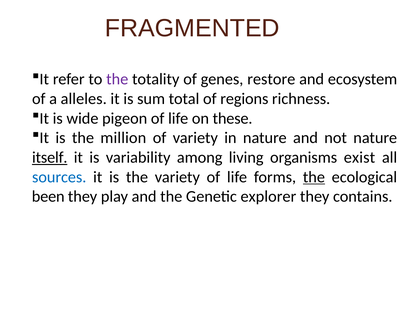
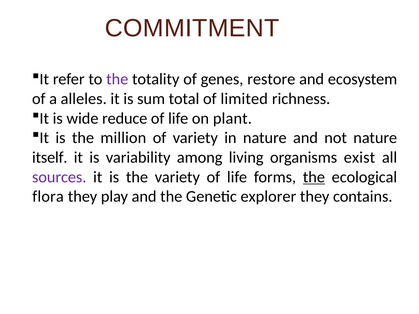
FRAGMENTED: FRAGMENTED -> COMMITMENT
regions: regions -> limited
pigeon: pigeon -> reduce
these: these -> plant
itself underline: present -> none
sources colour: blue -> purple
been: been -> flora
